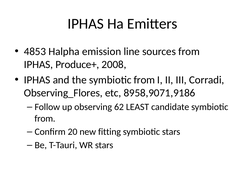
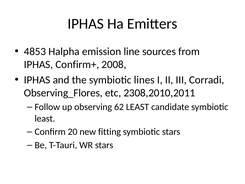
Produce+: Produce+ -> Confirm+
the symbiotic from: from -> lines
8958,9071,9186: 8958,9071,9186 -> 2308,2010,2011
from at (45, 118): from -> least
